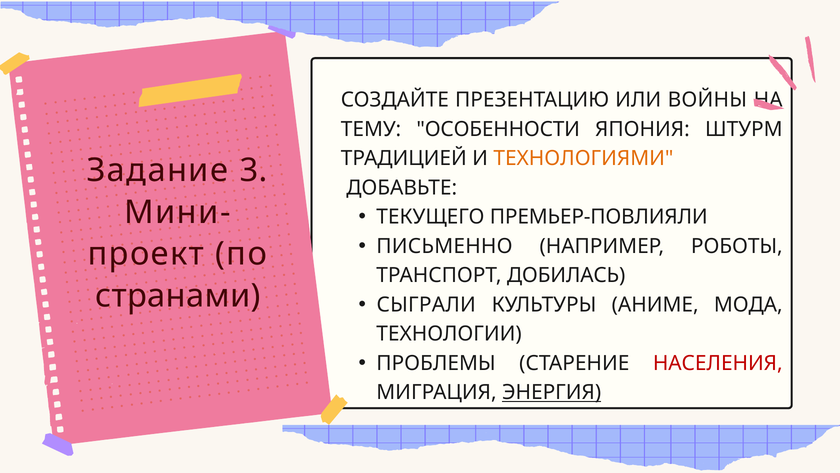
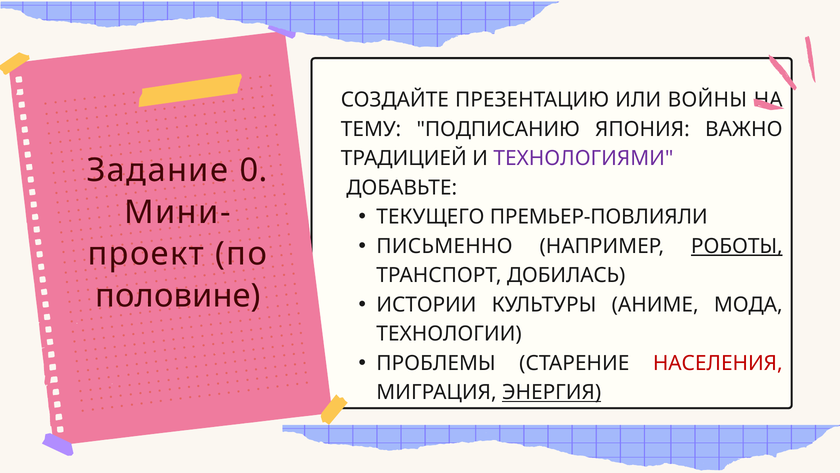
ОСОБЕННОСТИ: ОСОБЕННОСТИ -> ПОДПИСАНИЮ
ШТУРМ: ШТУРМ -> ВАЖНО
ТЕХНОЛОГИЯМИ colour: orange -> purple
3: 3 -> 0
РОБОТЫ underline: none -> present
странами: странами -> половине
СЫГРАЛИ: СЫГРАЛИ -> ИСТОРИИ
